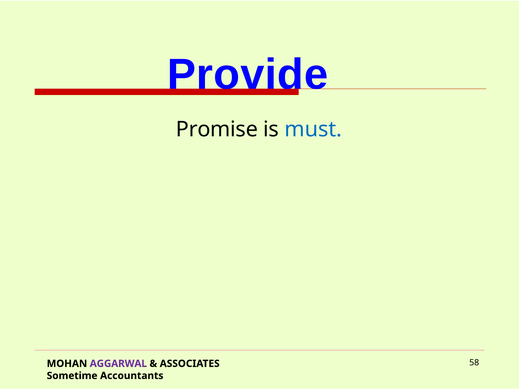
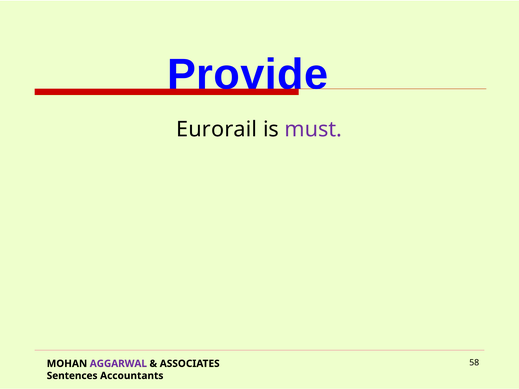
Promise: Promise -> Eurorail
must colour: blue -> purple
Sometime: Sometime -> Sentences
